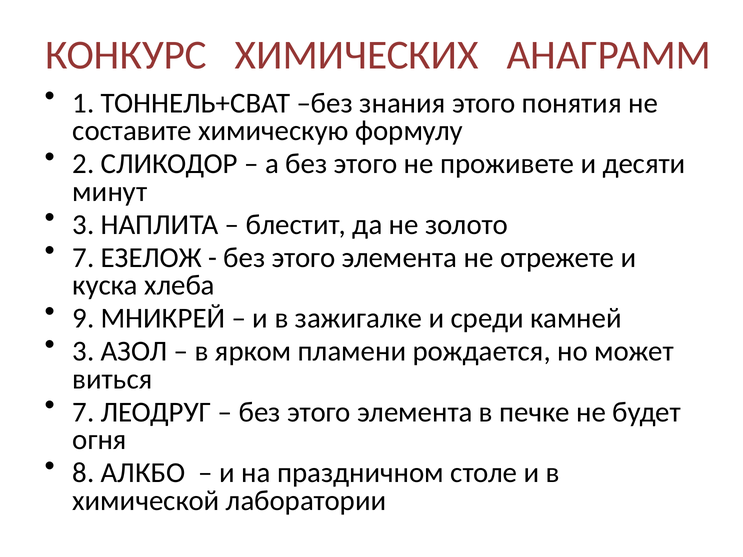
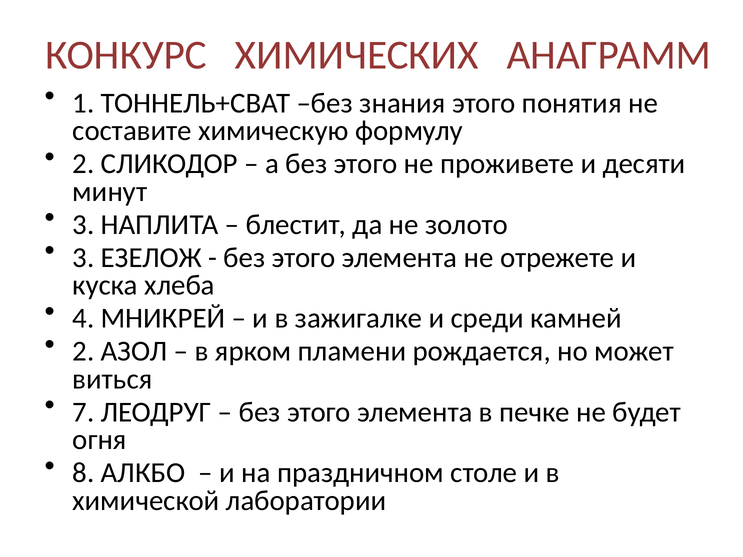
7 at (83, 258): 7 -> 3
9: 9 -> 4
3 at (83, 352): 3 -> 2
